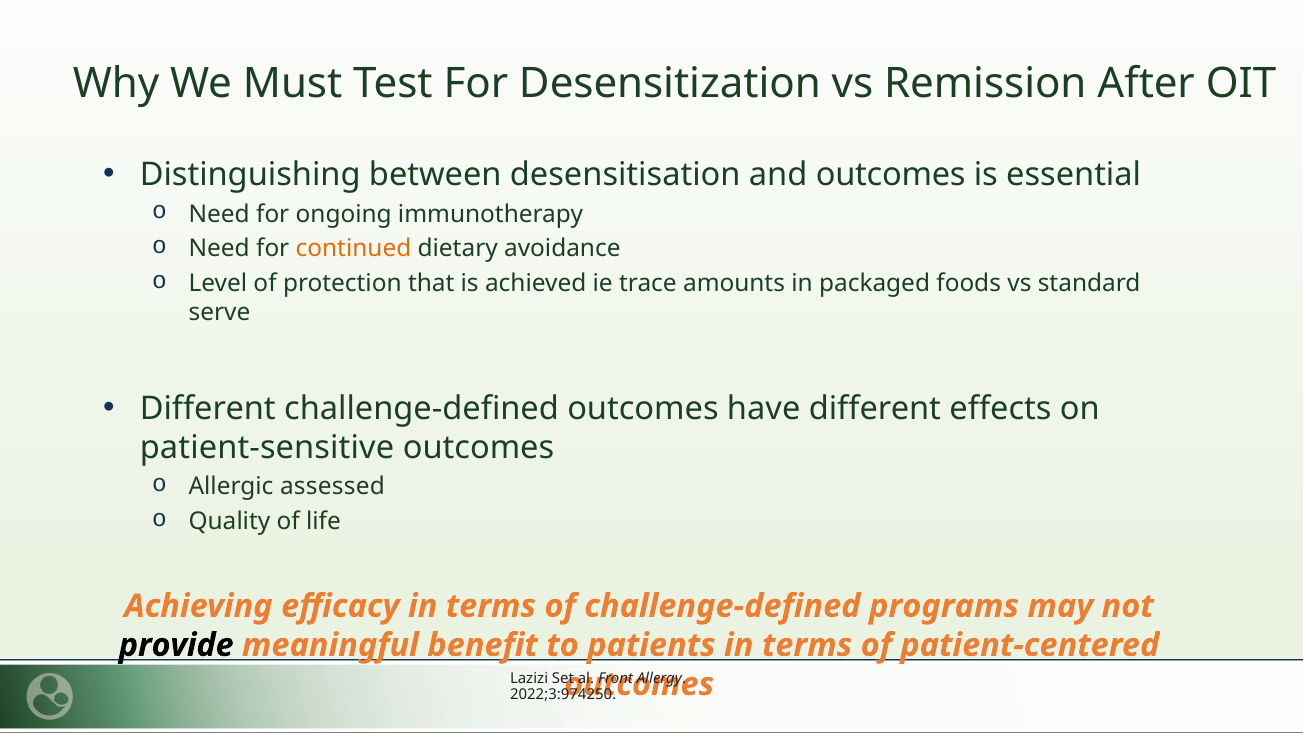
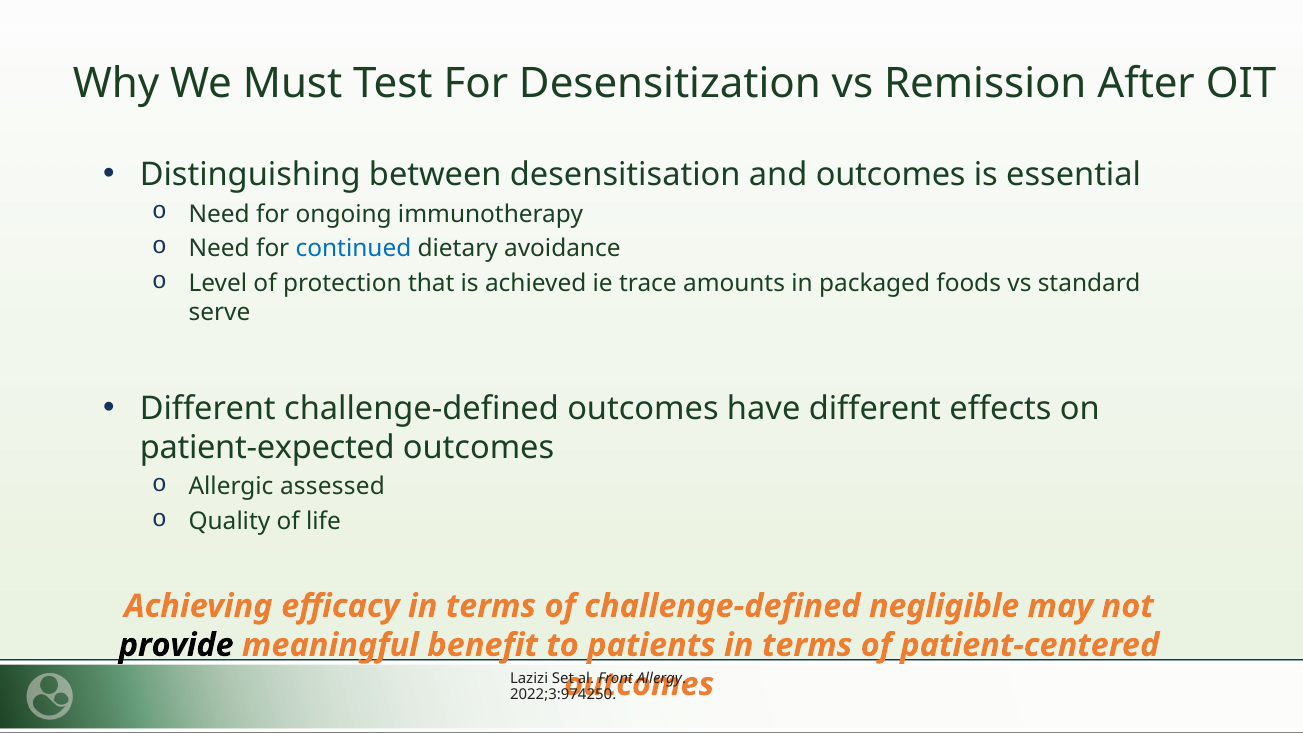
continued colour: orange -> blue
patient-sensitive: patient-sensitive -> patient-expected
programs: programs -> negligible
